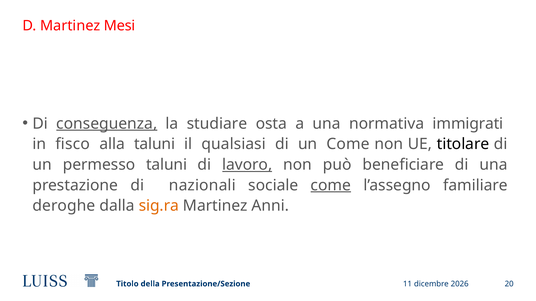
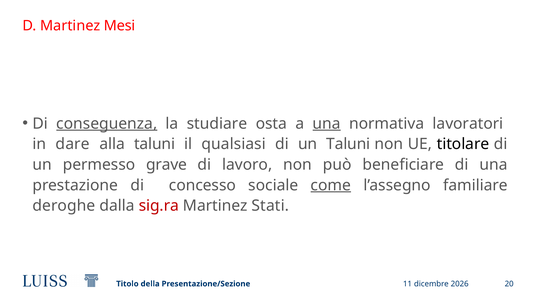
una at (327, 124) underline: none -> present
immigrati: immigrati -> lavoratori
fisco: fisco -> dare
un Come: Come -> Taluni
permesso taluni: taluni -> grave
lavoro underline: present -> none
nazionali: nazionali -> concesso
sig.ra colour: orange -> red
Anni: Anni -> Stati
